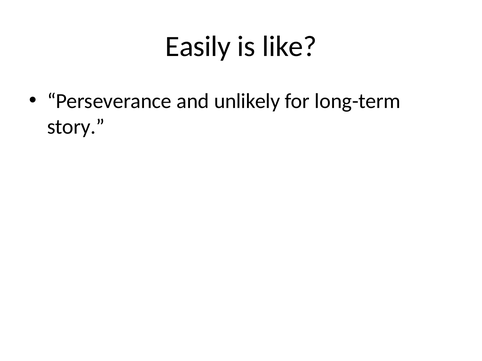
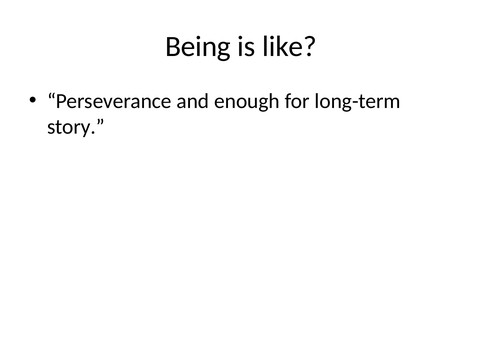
Easily: Easily -> Being
unlikely: unlikely -> enough
